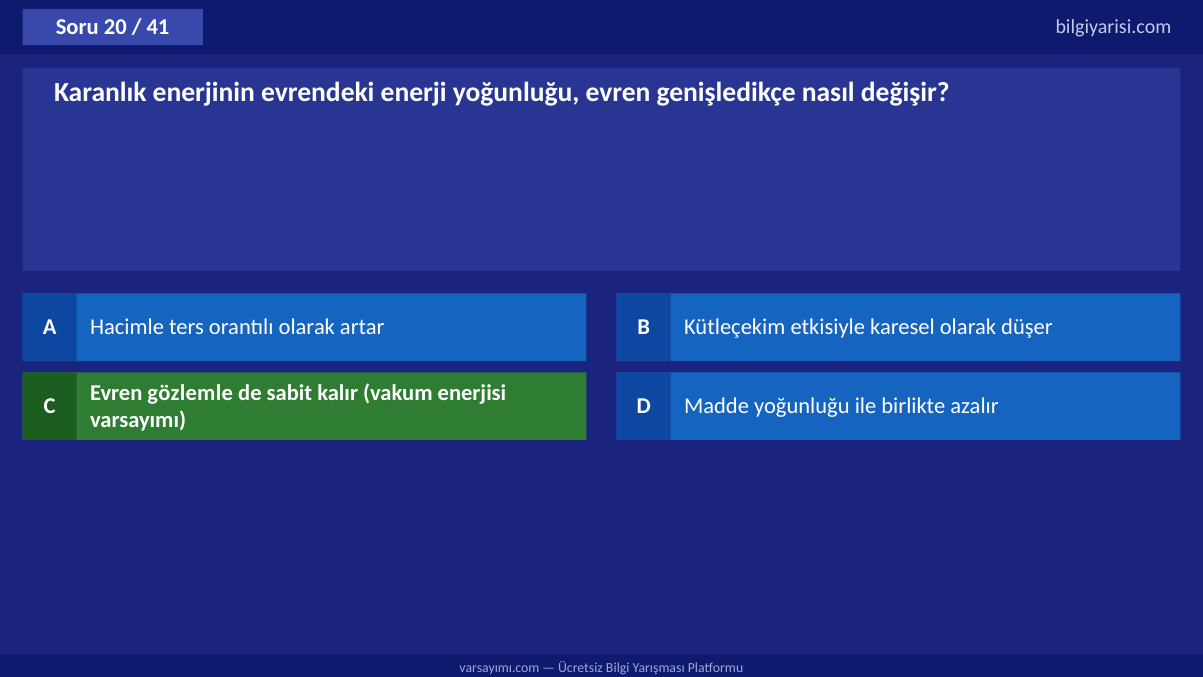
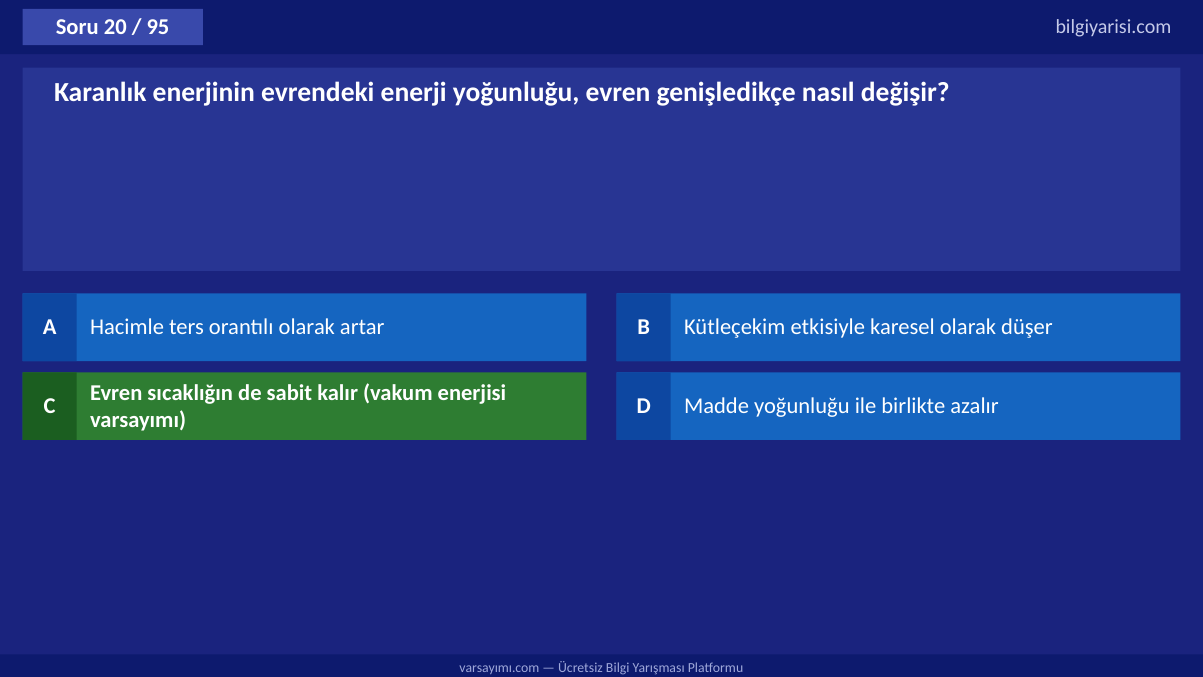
41: 41 -> 95
gözlemle: gözlemle -> sıcaklığın
